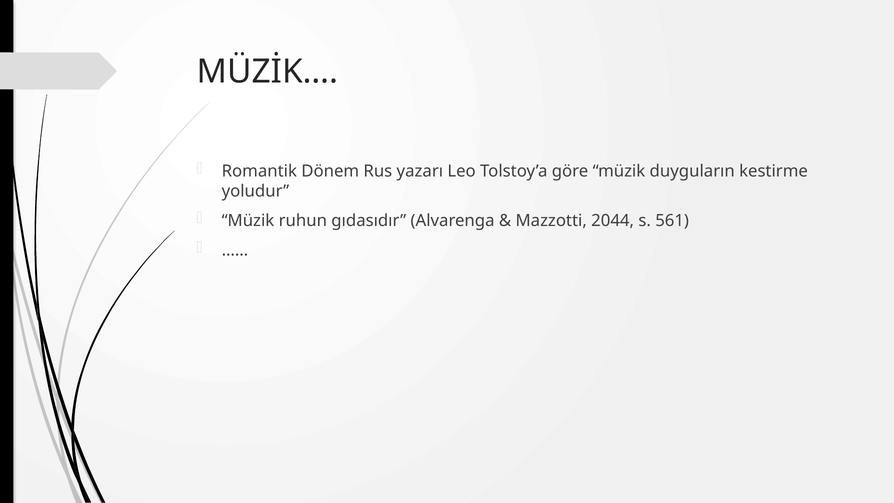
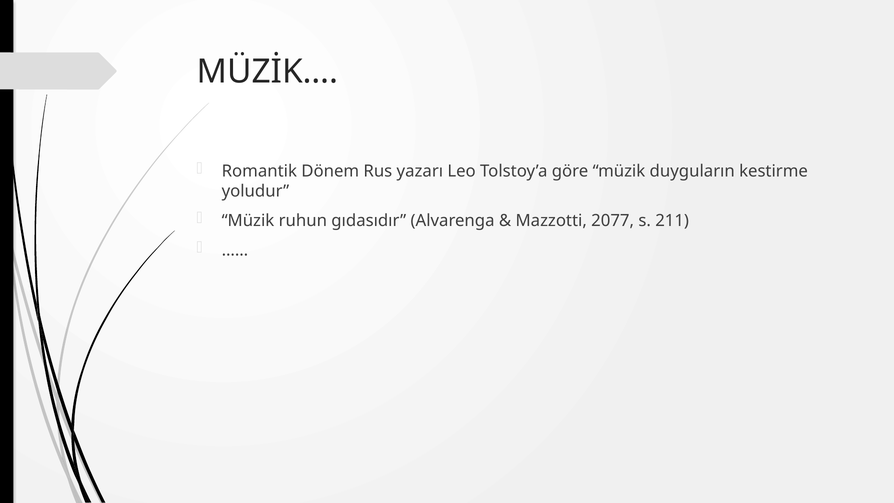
2044: 2044 -> 2077
561: 561 -> 211
